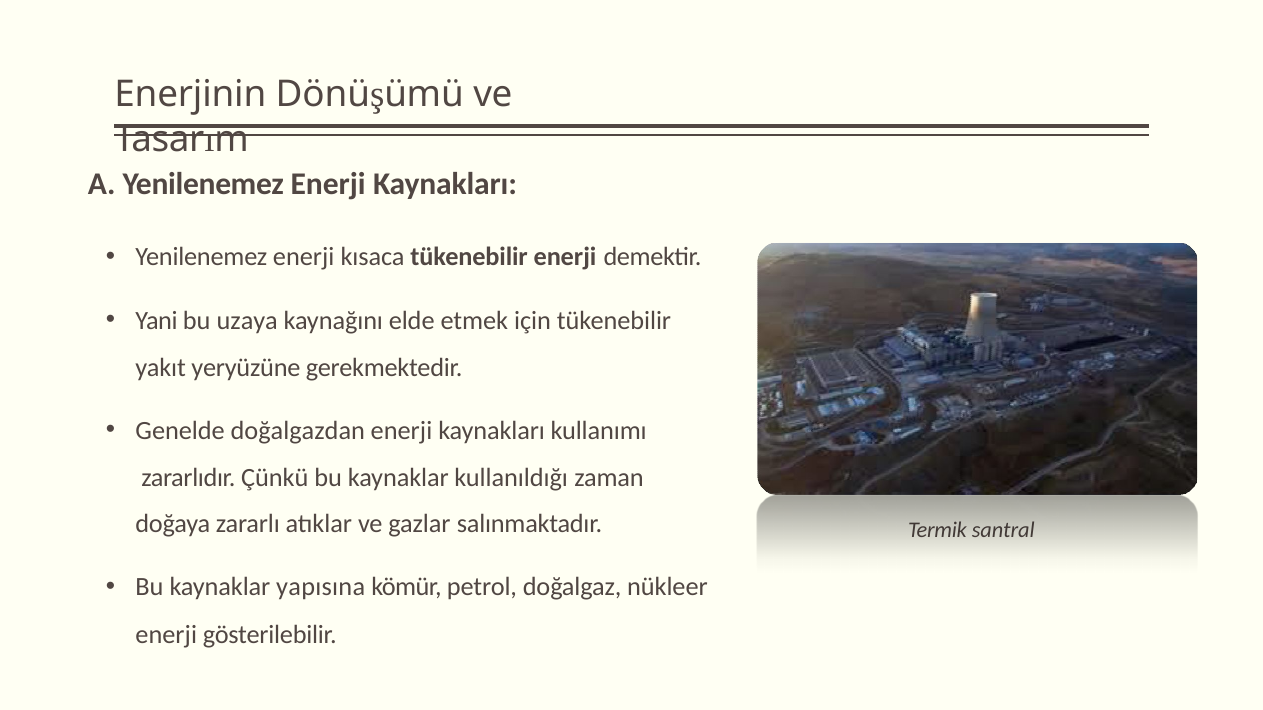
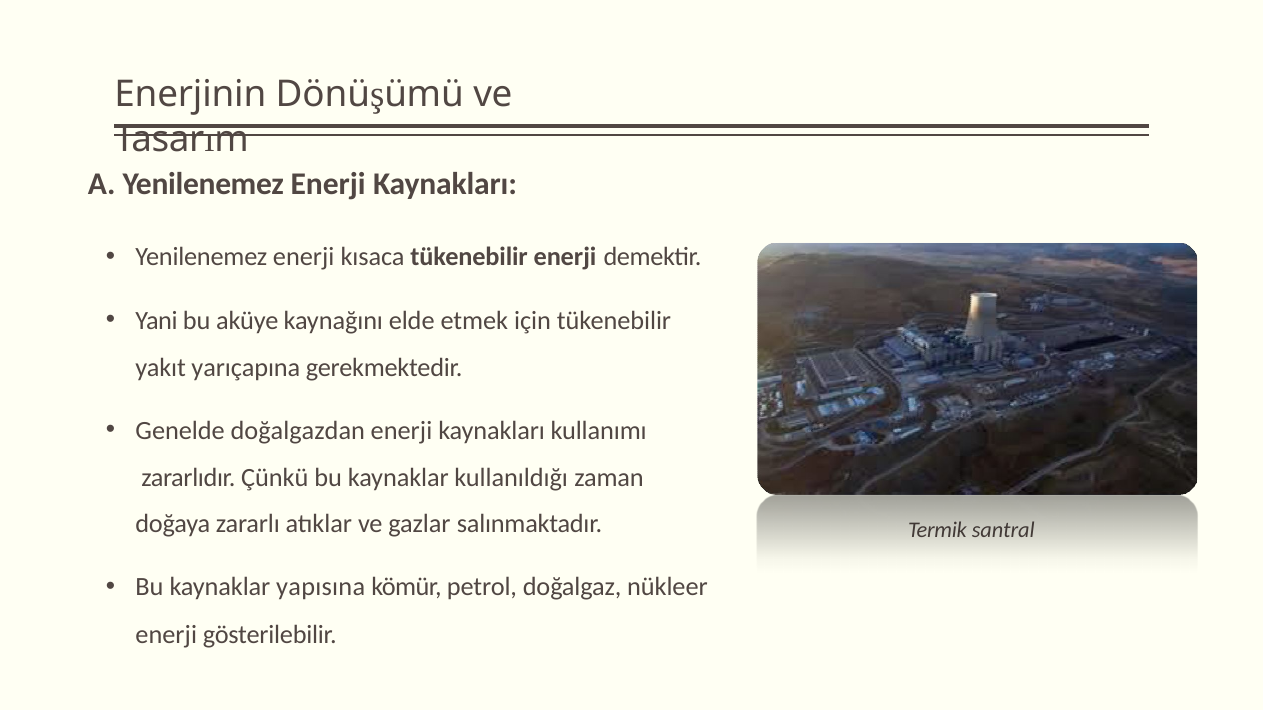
uzaya: uzaya -> aküye
yeryüzüne: yeryüzüne -> yarıçapına
